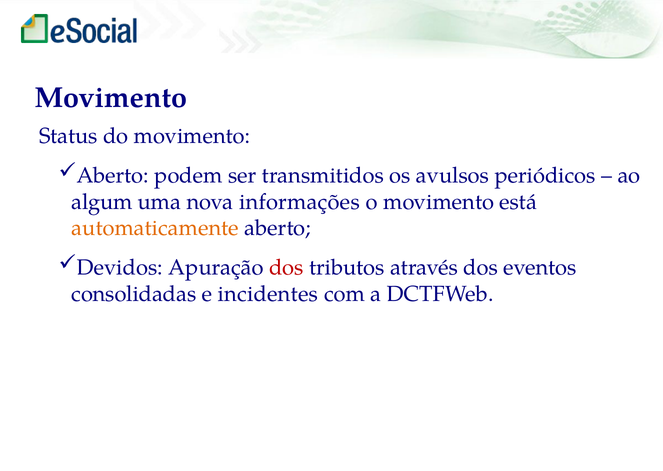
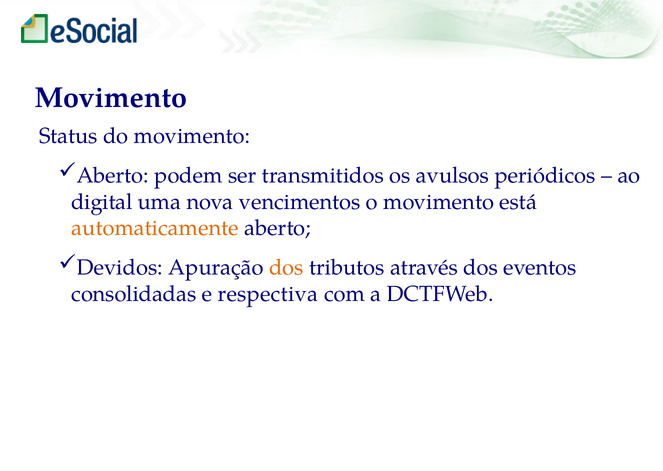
algum: algum -> digital
informações: informações -> vencimentos
dos at (286, 267) colour: red -> orange
incidentes: incidentes -> respectiva
